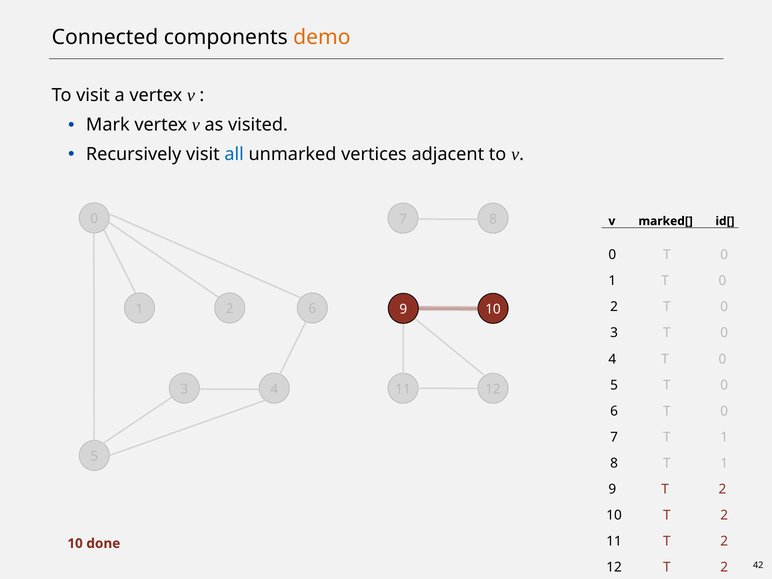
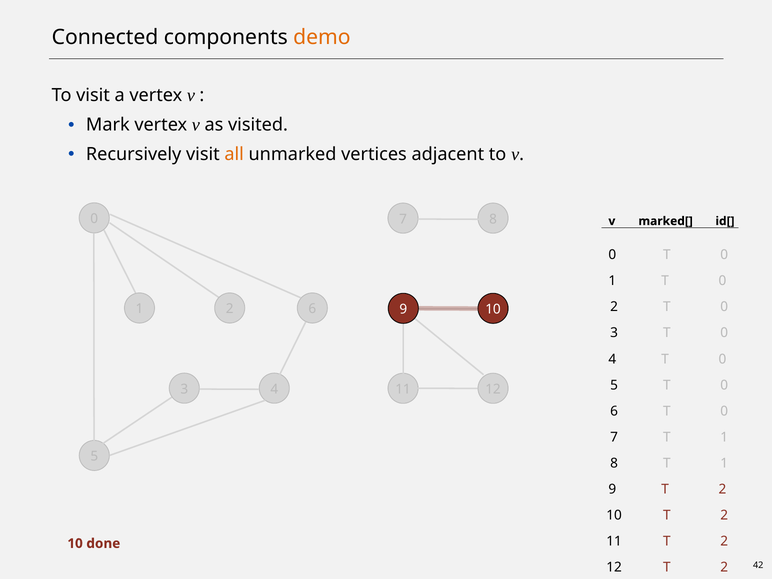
all colour: blue -> orange
